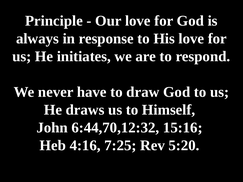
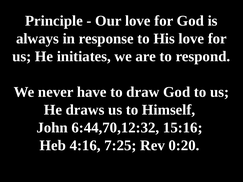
5:20: 5:20 -> 0:20
